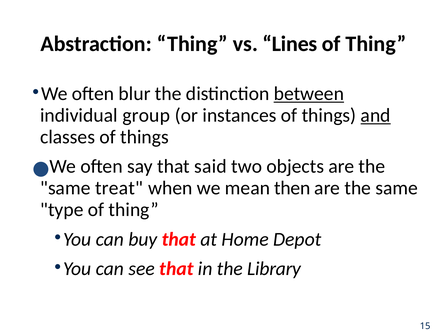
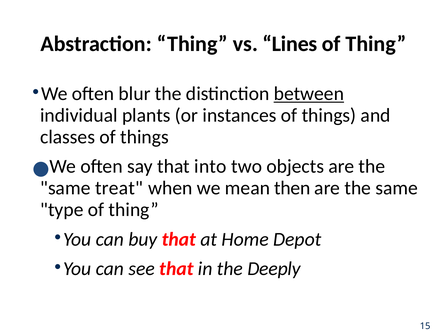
group: group -> plants
and underline: present -> none
said: said -> into
Library: Library -> Deeply
